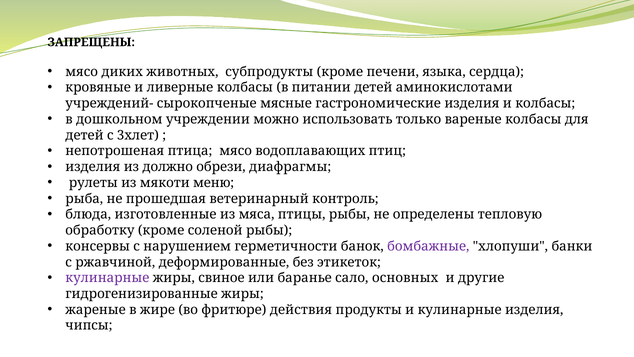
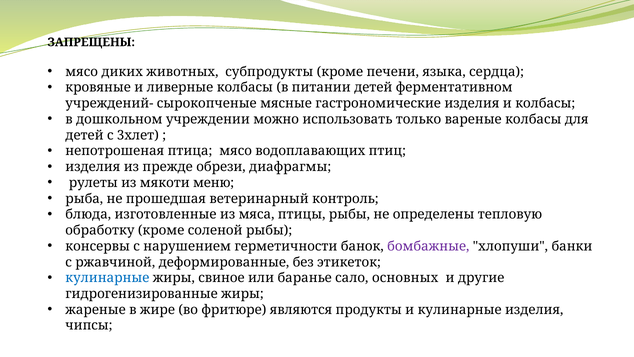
аминокислотами: аминокислотами -> ферментативном
должно: должно -> прежде
кулинарные at (107, 278) colour: purple -> blue
действия: действия -> являются
